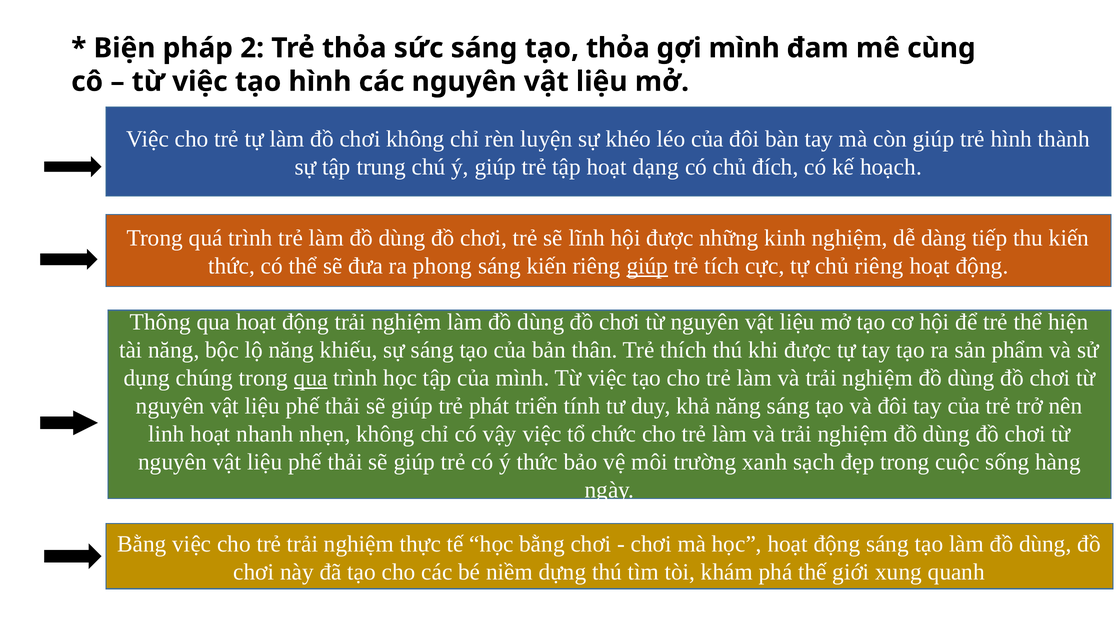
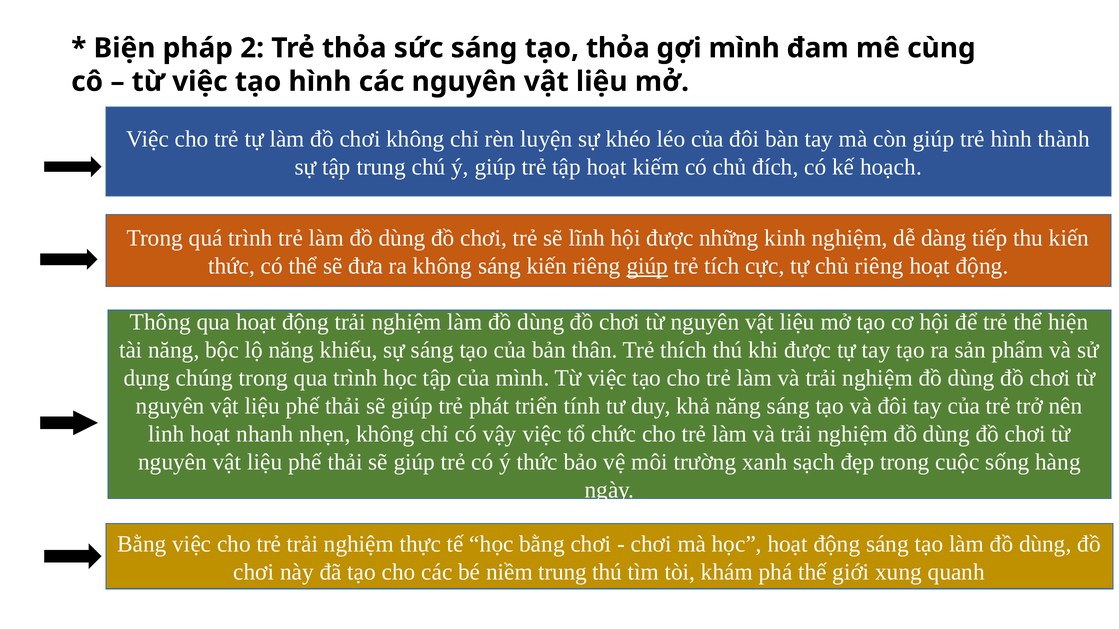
dạng: dạng -> kiếm
ra phong: phong -> không
qua at (311, 378) underline: present -> none
niềm dựng: dựng -> trung
